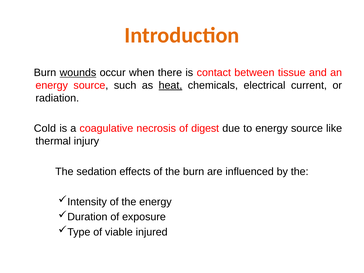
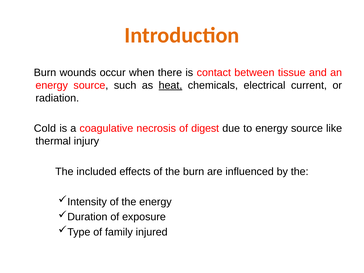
wounds underline: present -> none
sedation: sedation -> included
viable: viable -> family
